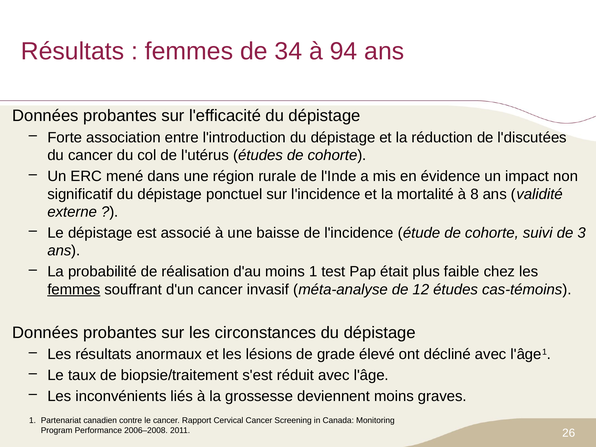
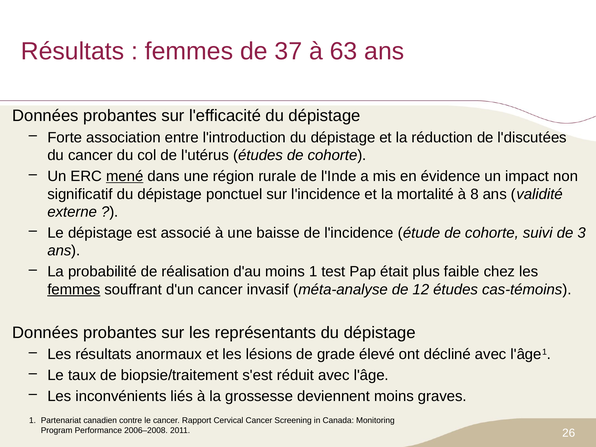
34: 34 -> 37
94: 94 -> 63
mené underline: none -> present
circonstances: circonstances -> représentants
